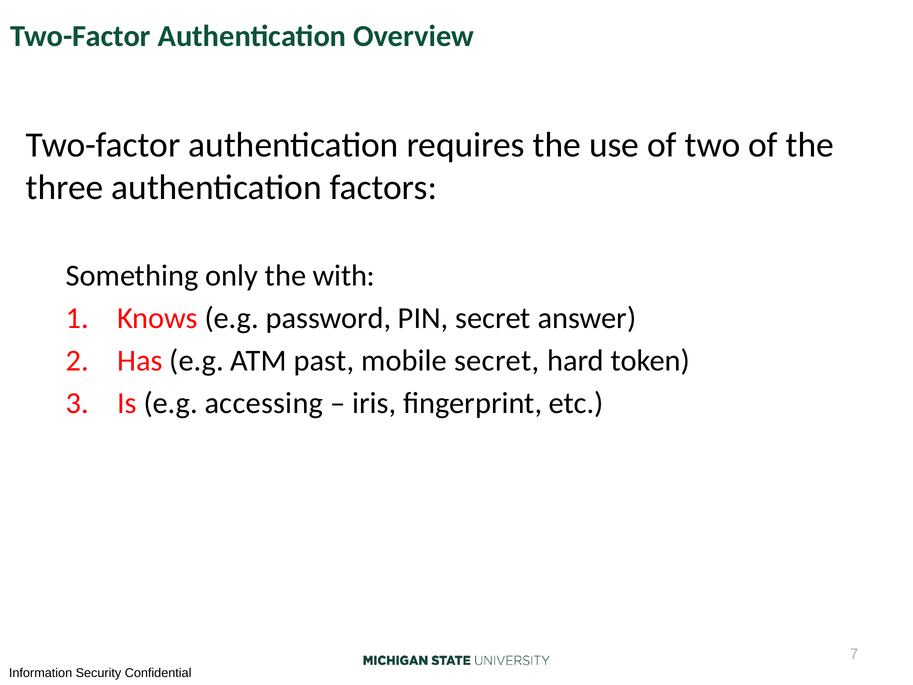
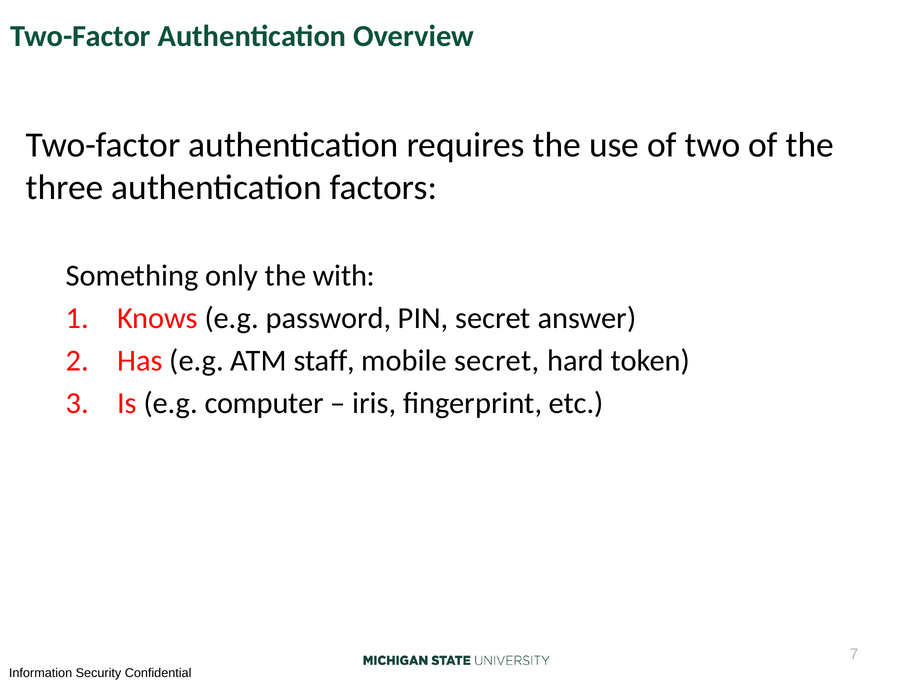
past: past -> staff
accessing: accessing -> computer
